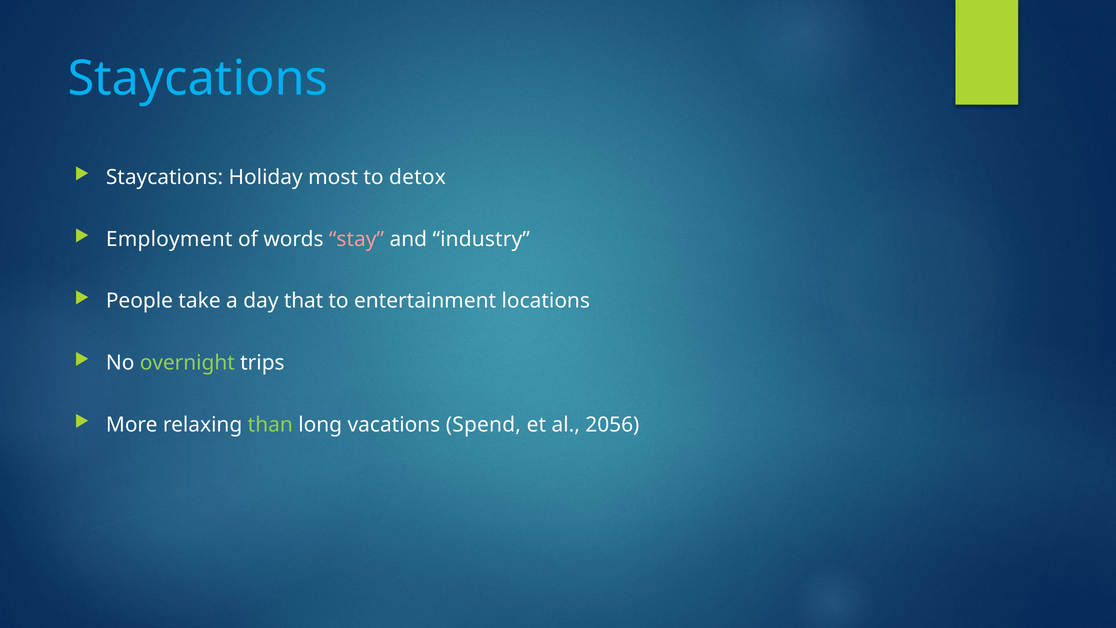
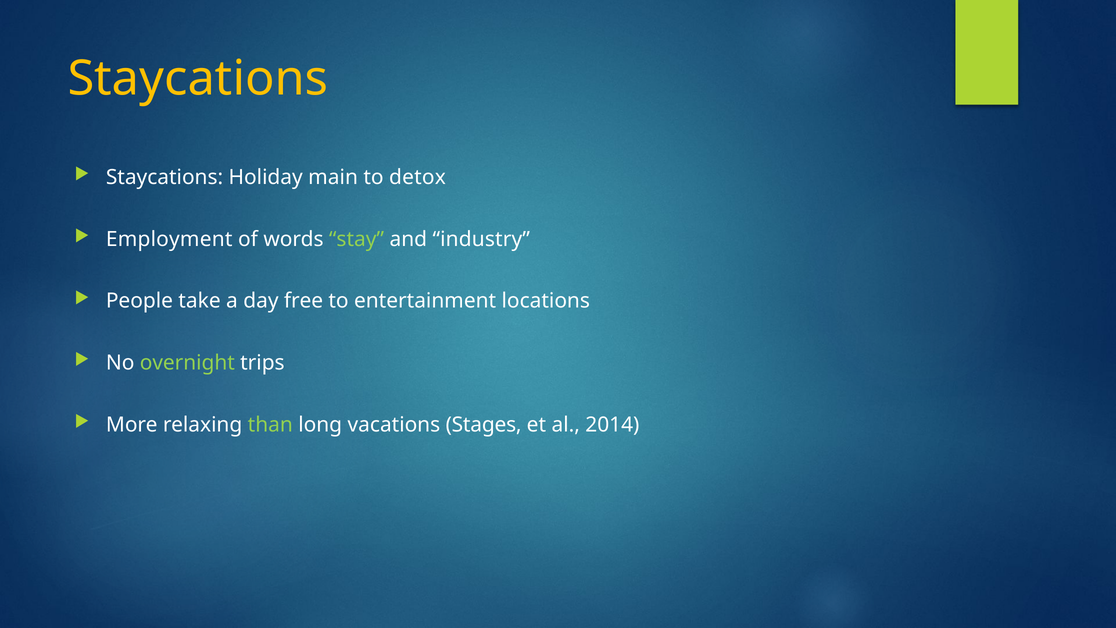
Staycations at (198, 78) colour: light blue -> yellow
most: most -> main
stay colour: pink -> light green
that: that -> free
Spend: Spend -> Stages
2056: 2056 -> 2014
